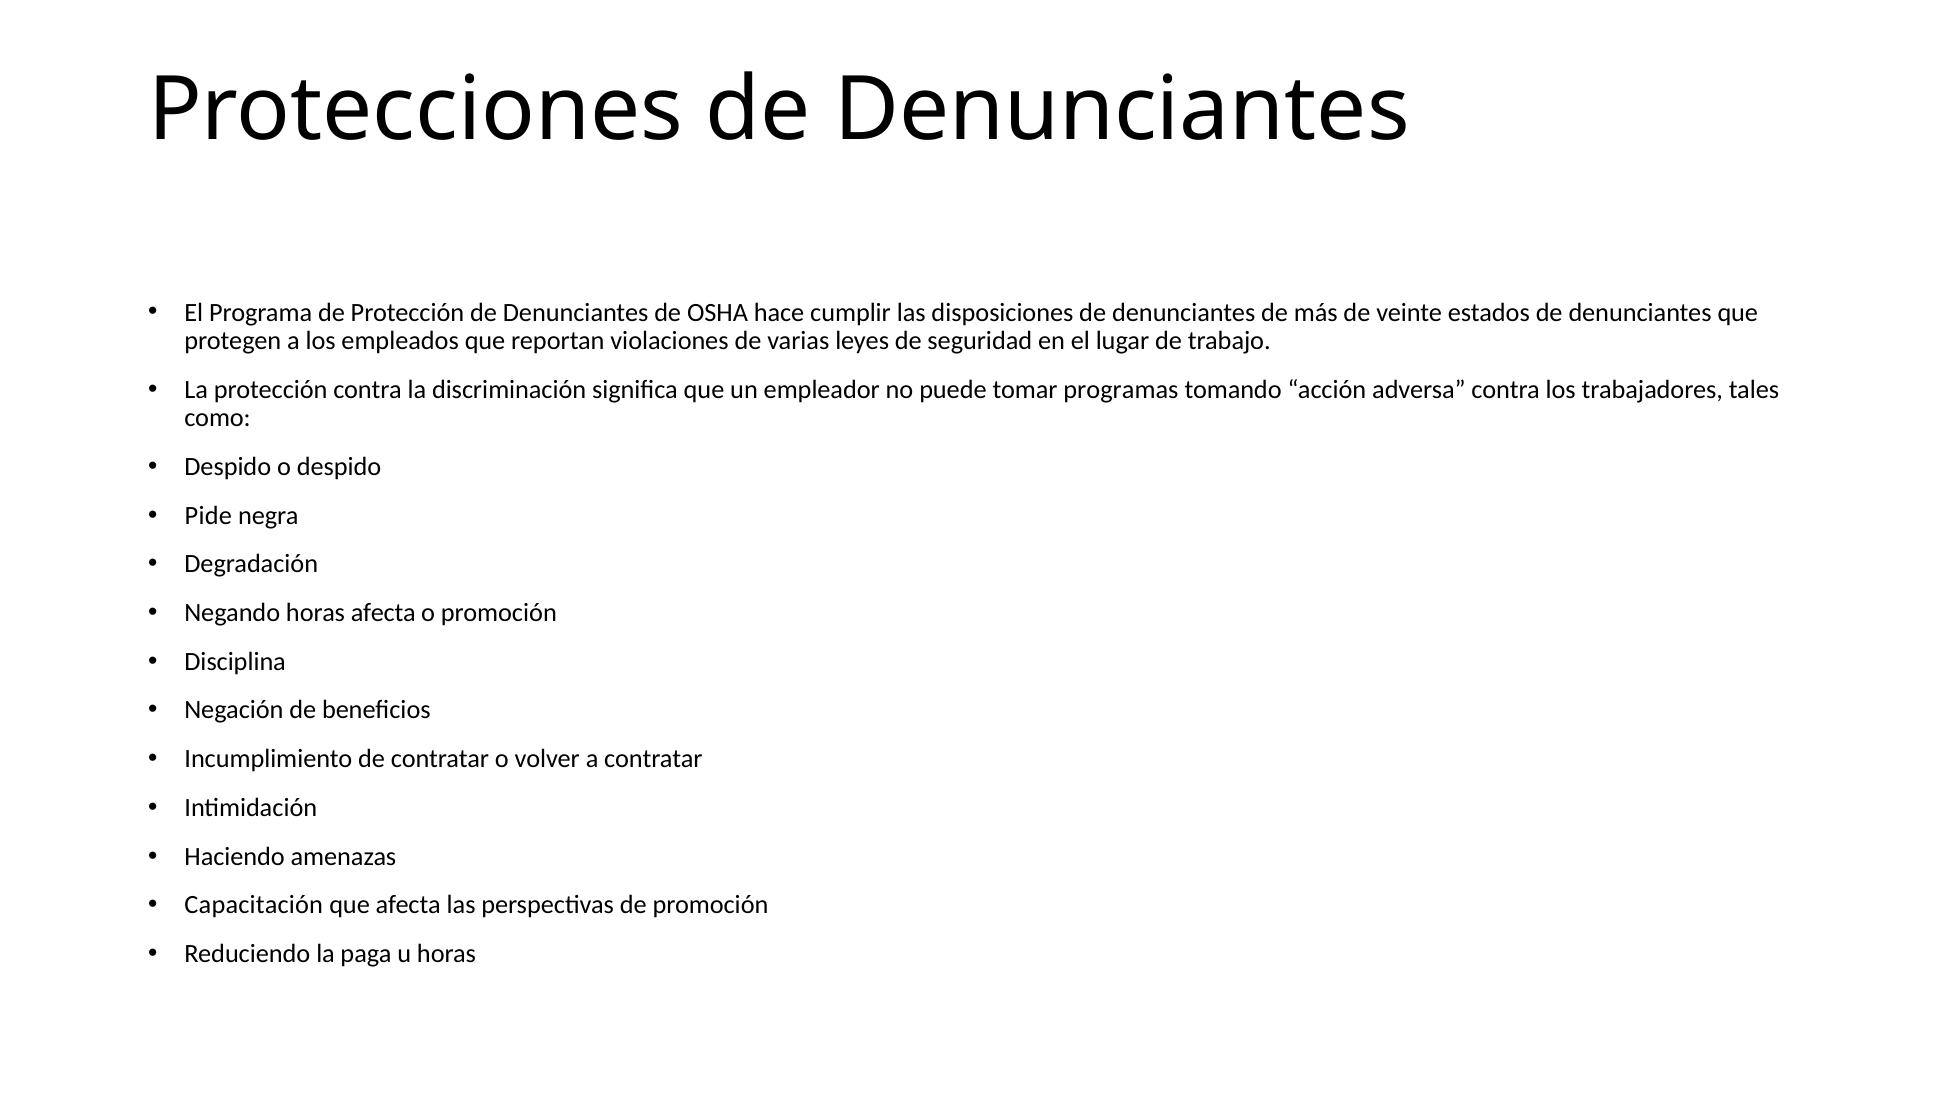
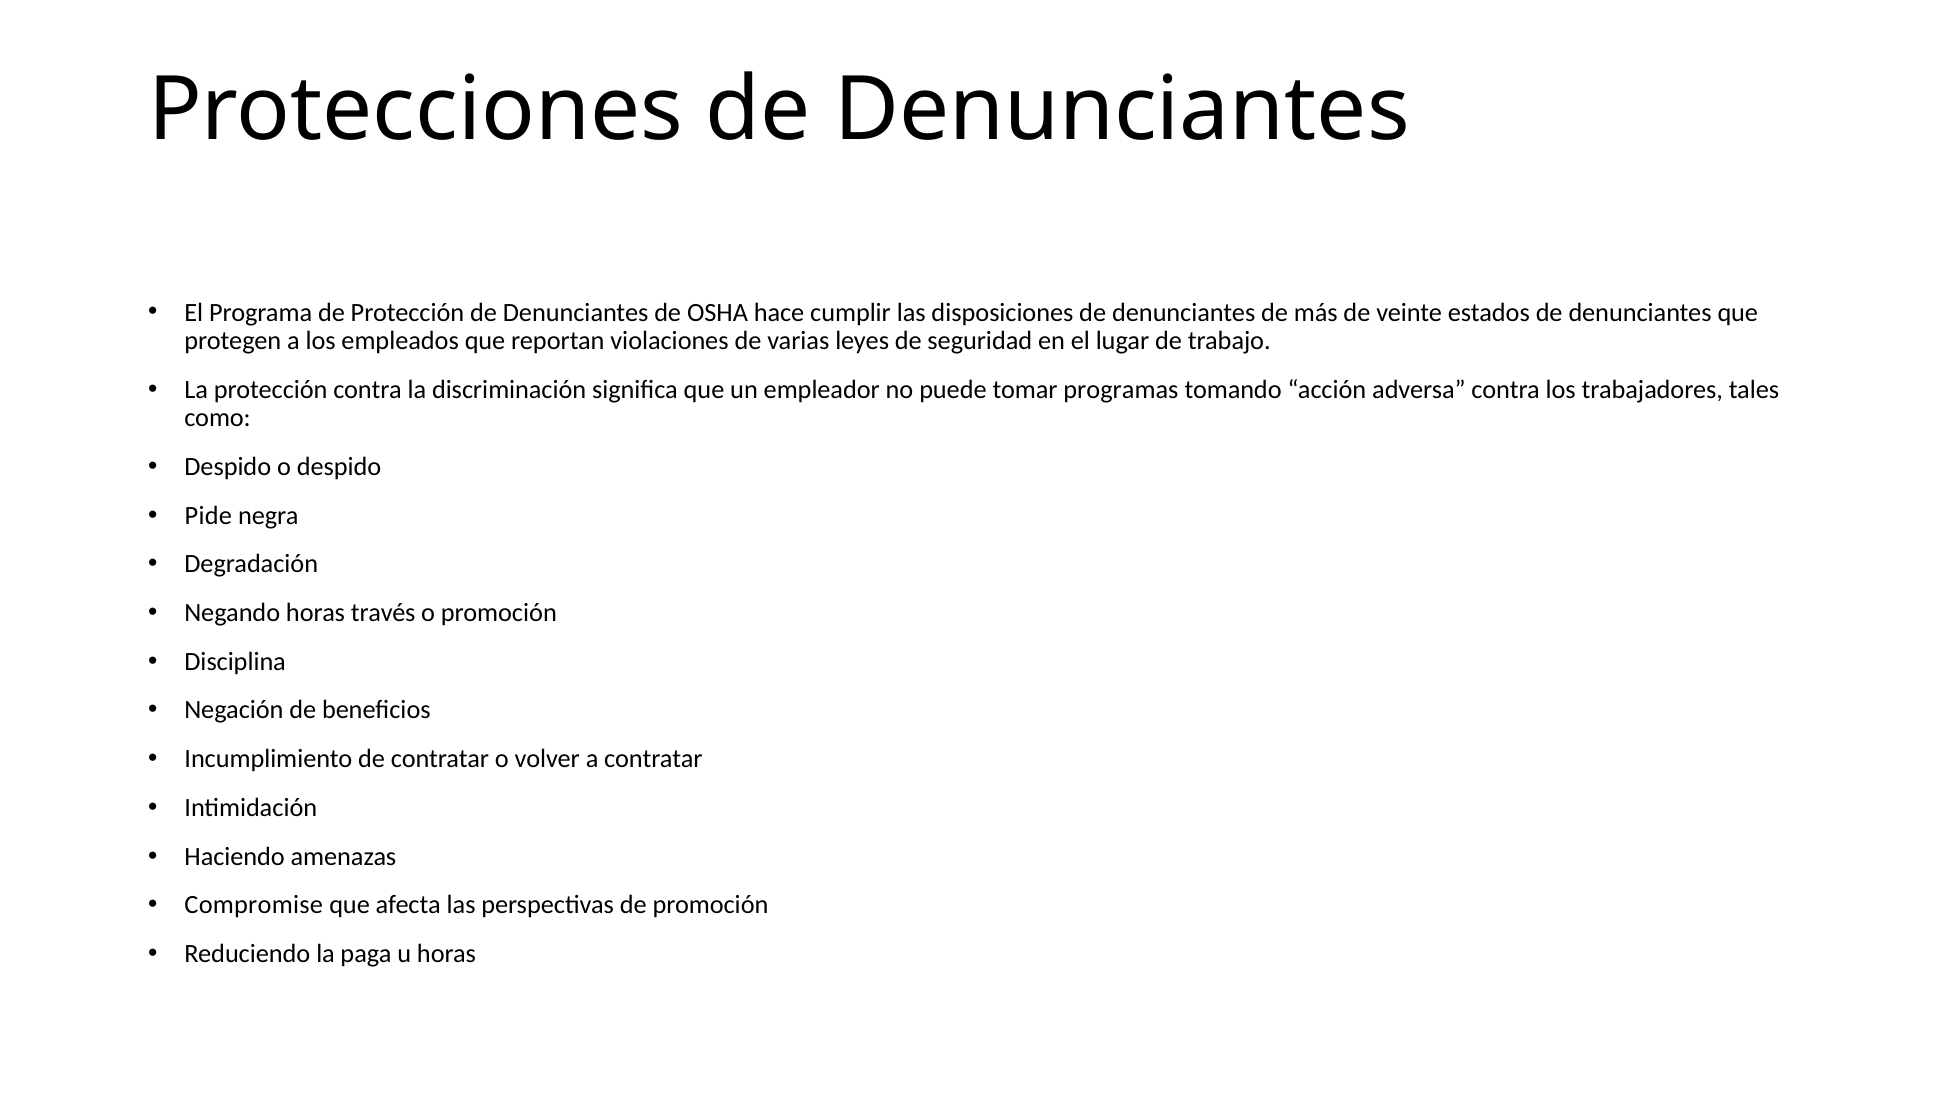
horas afecta: afecta -> través
Capacitación: Capacitación -> Compromise
